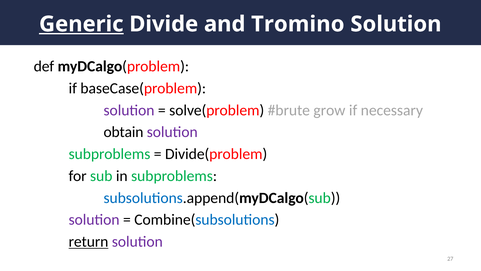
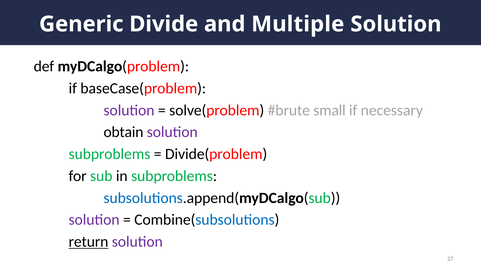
Generic underline: present -> none
Tromino: Tromino -> Multiple
grow: grow -> small
